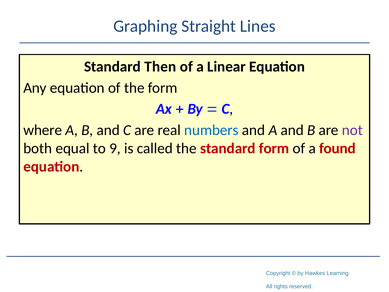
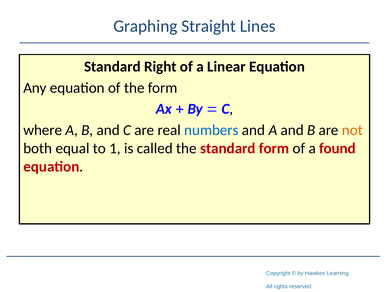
Then: Then -> Right
not colour: purple -> orange
9: 9 -> 1
